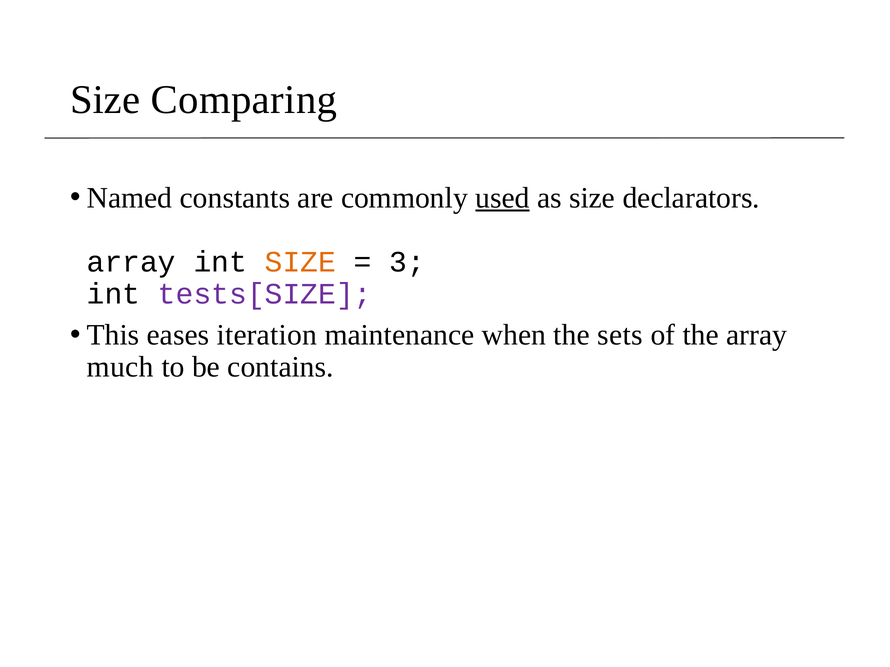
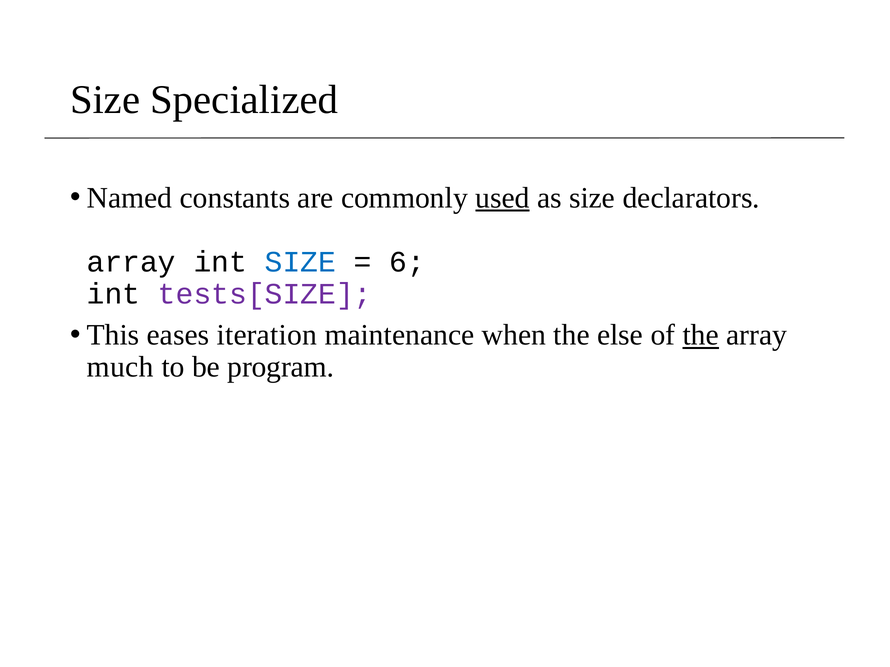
Comparing: Comparing -> Specialized
SIZE at (300, 262) colour: orange -> blue
3: 3 -> 6
sets: sets -> else
the at (701, 335) underline: none -> present
contains: contains -> program
